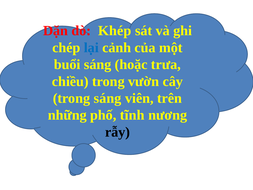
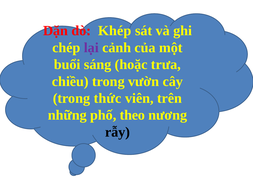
lại colour: blue -> purple
trong sáng: sáng -> thức
tĩnh: tĩnh -> theo
